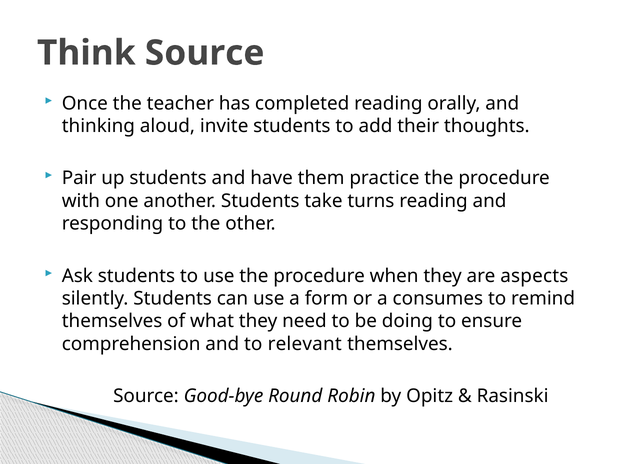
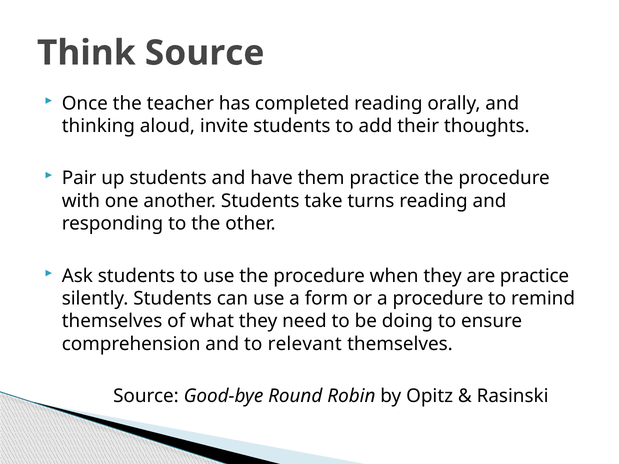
are aspects: aspects -> practice
a consumes: consumes -> procedure
